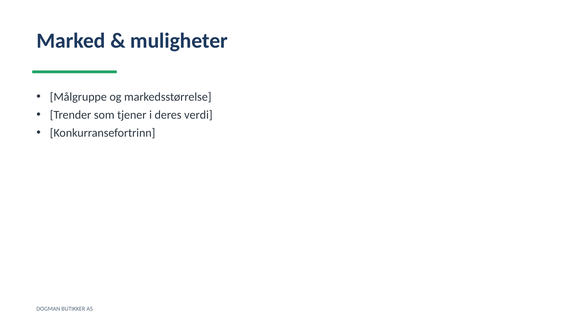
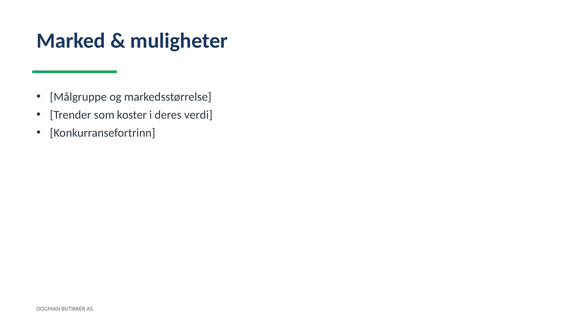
tjener: tjener -> koster
